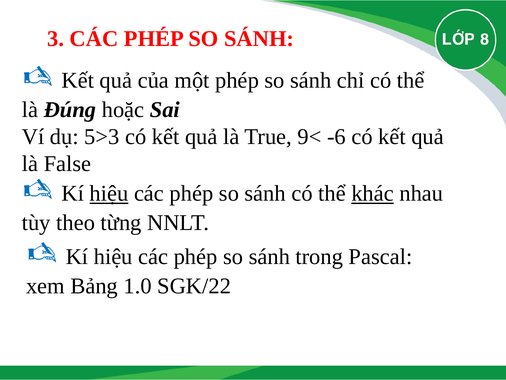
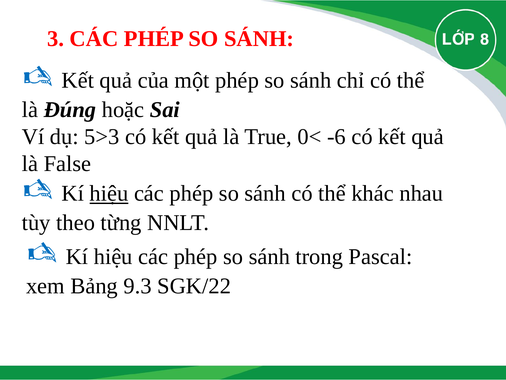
9<: 9< -> 0<
khác underline: present -> none
1.0: 1.0 -> 9.3
